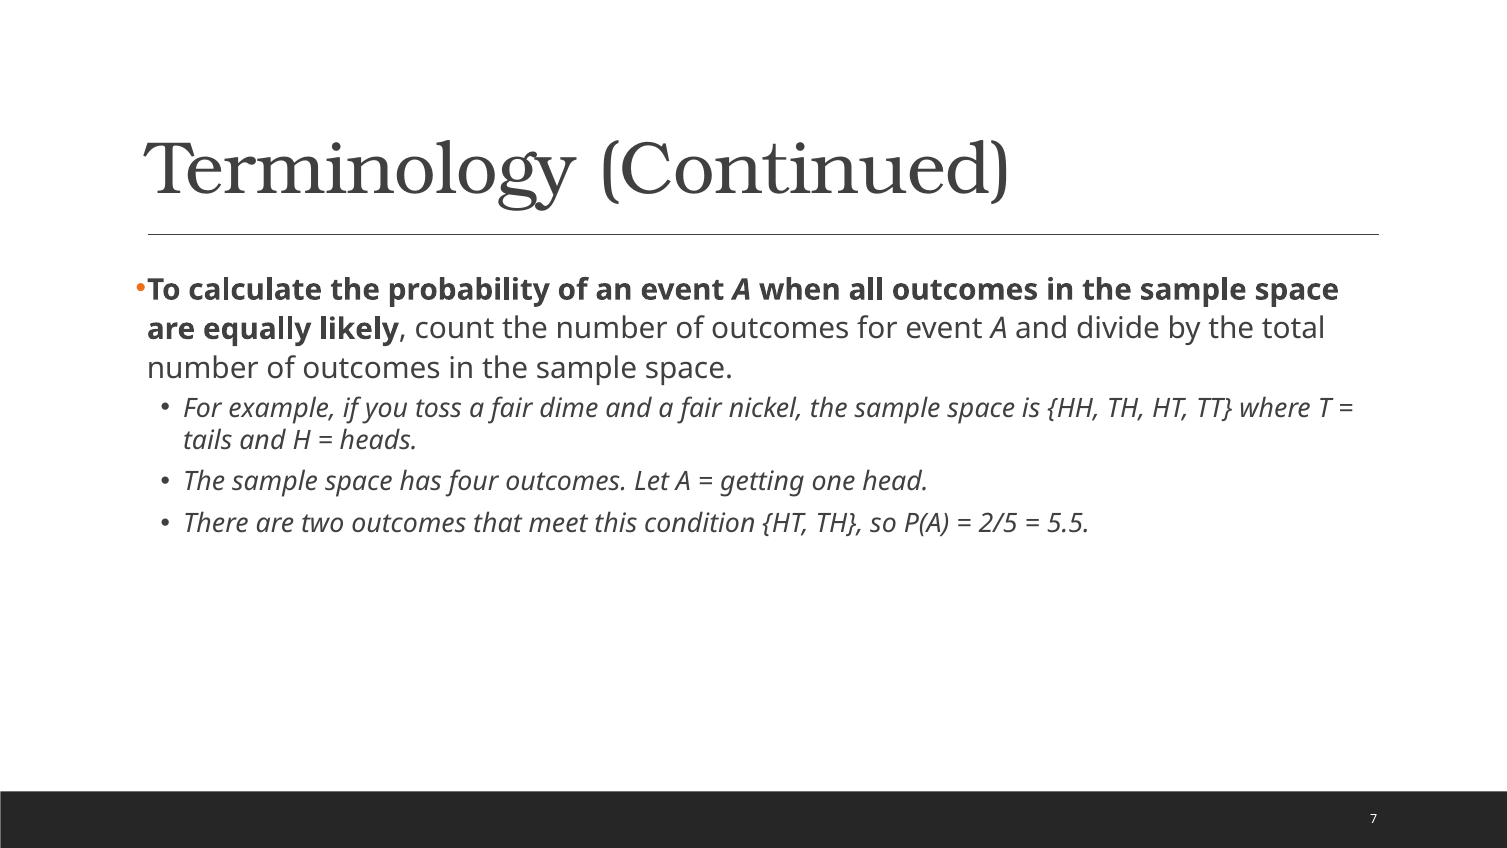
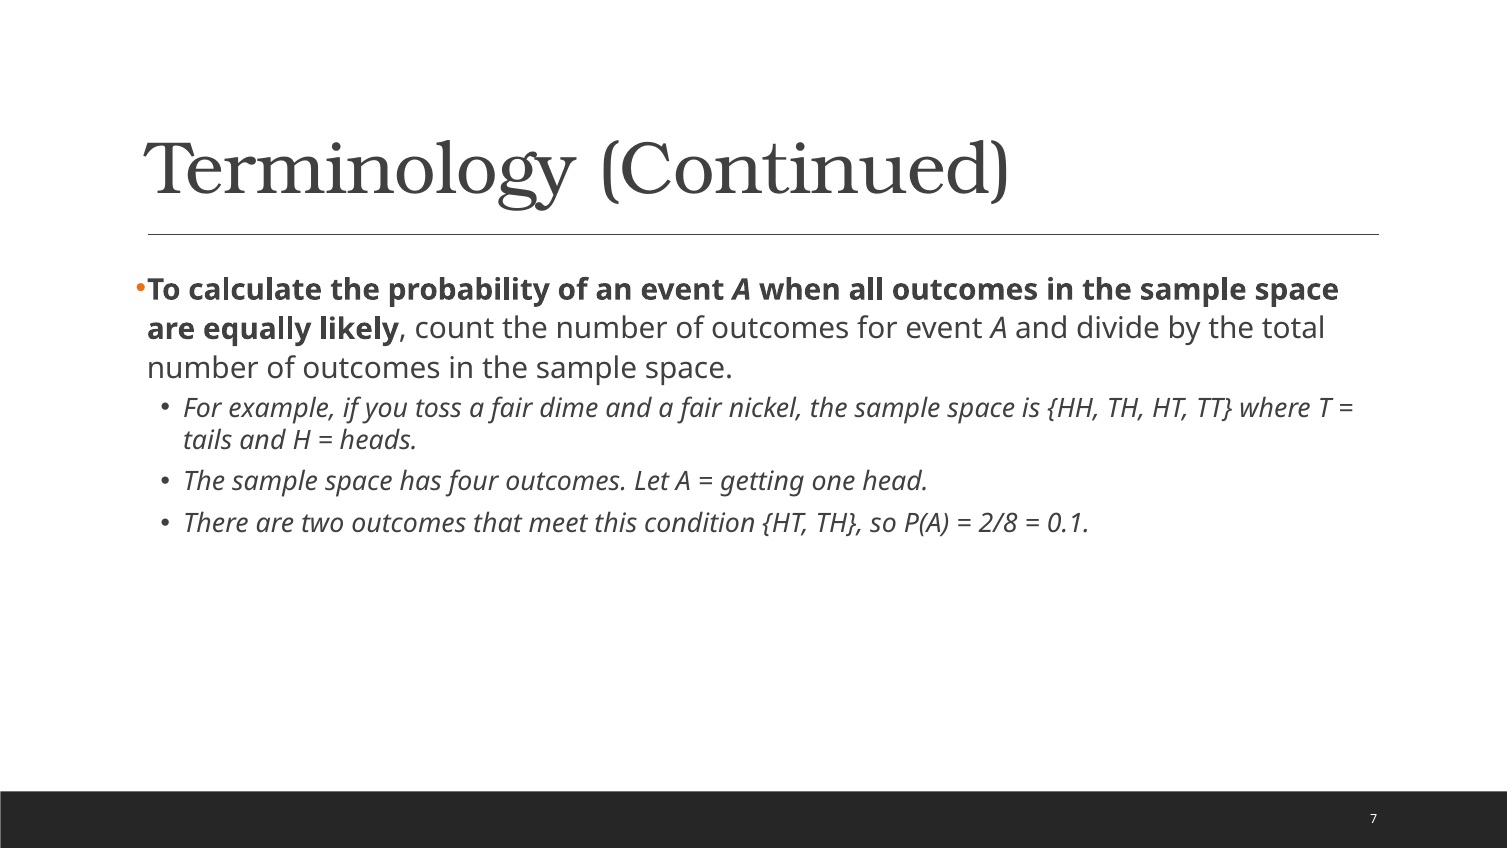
2/5: 2/5 -> 2/8
5.5: 5.5 -> 0.1
